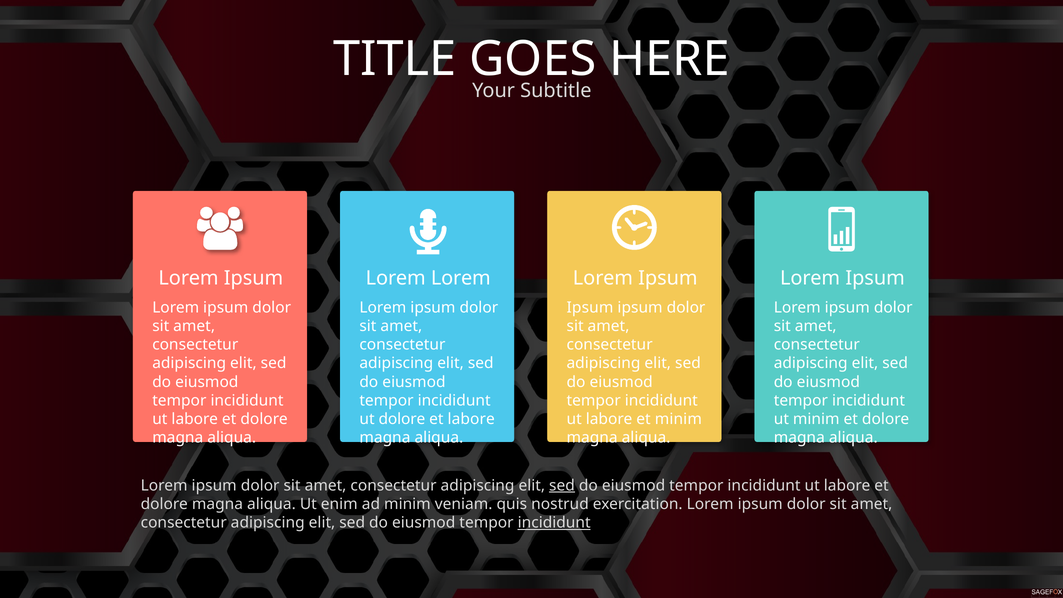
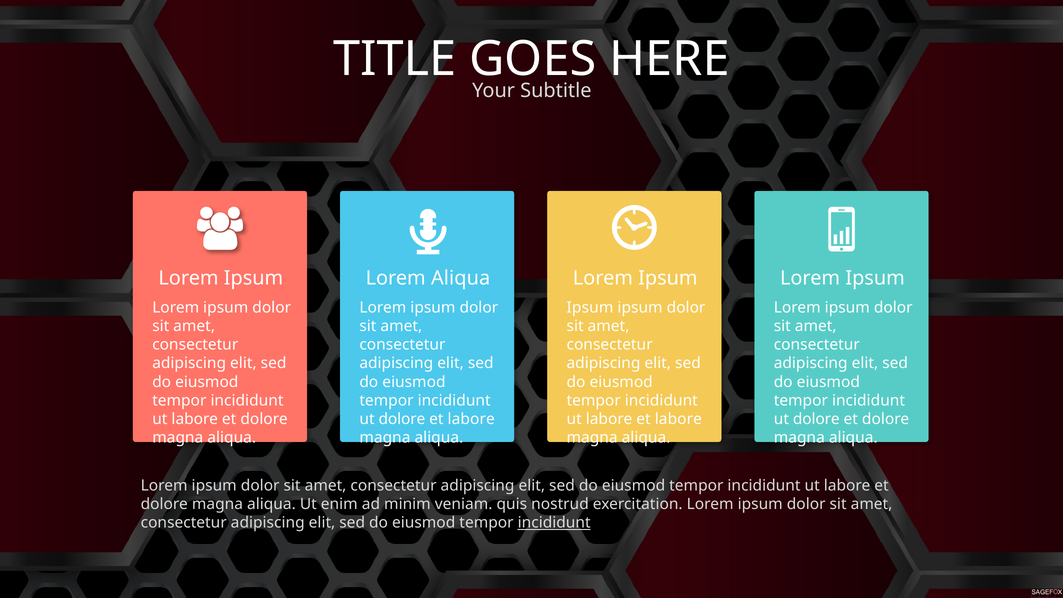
Lorem at (461, 278): Lorem -> Aliqua
labore et minim: minim -> labore
minim at (816, 419): minim -> dolore
sed at (562, 485) underline: present -> none
